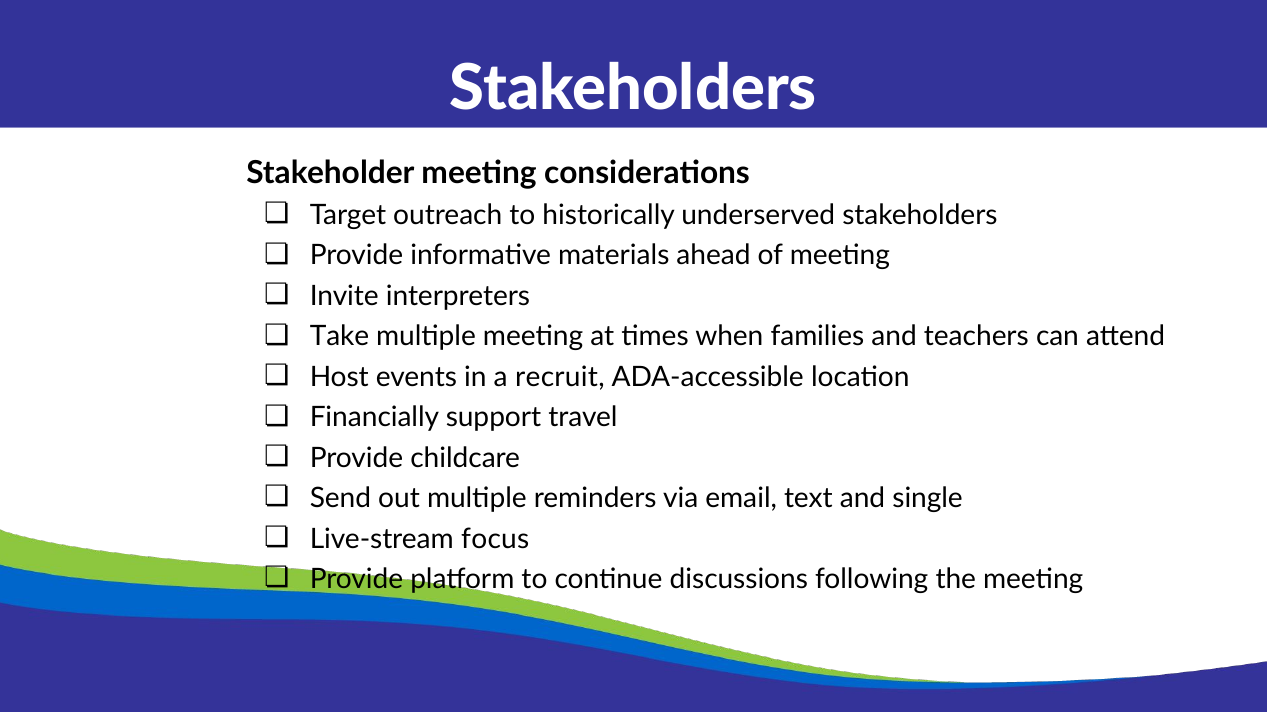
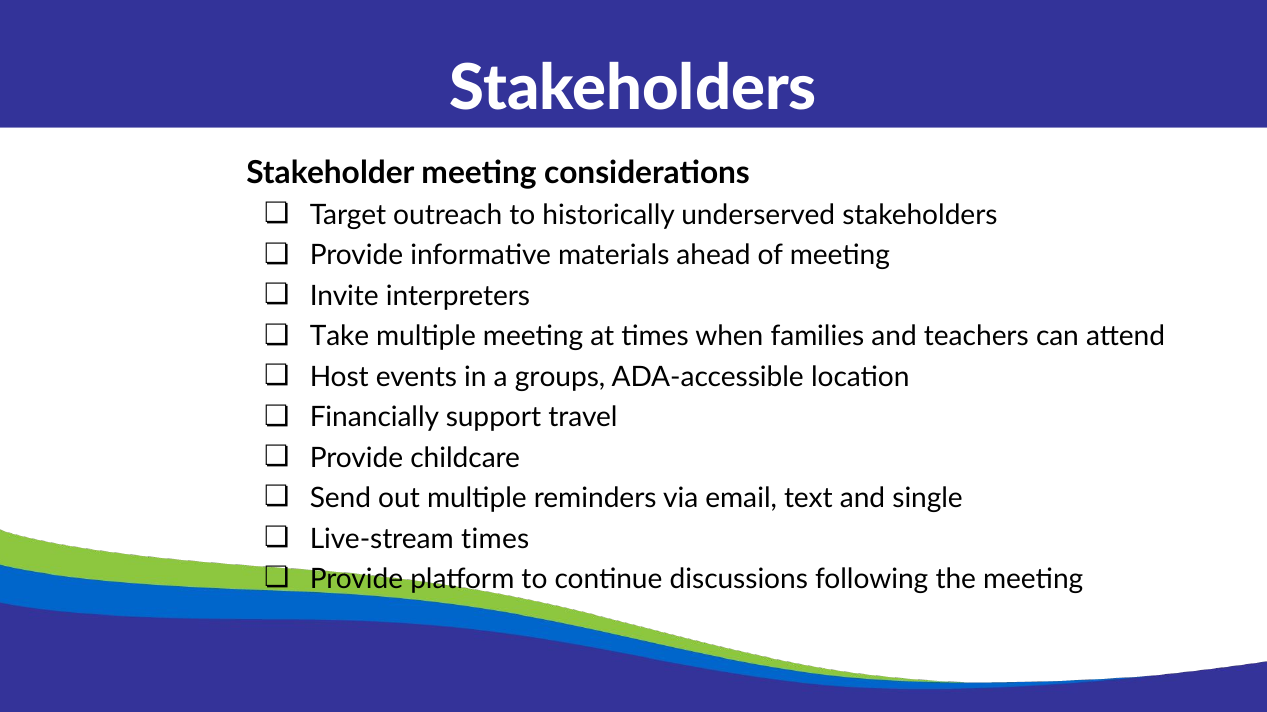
recruit: recruit -> groups
Live-stream focus: focus -> times
